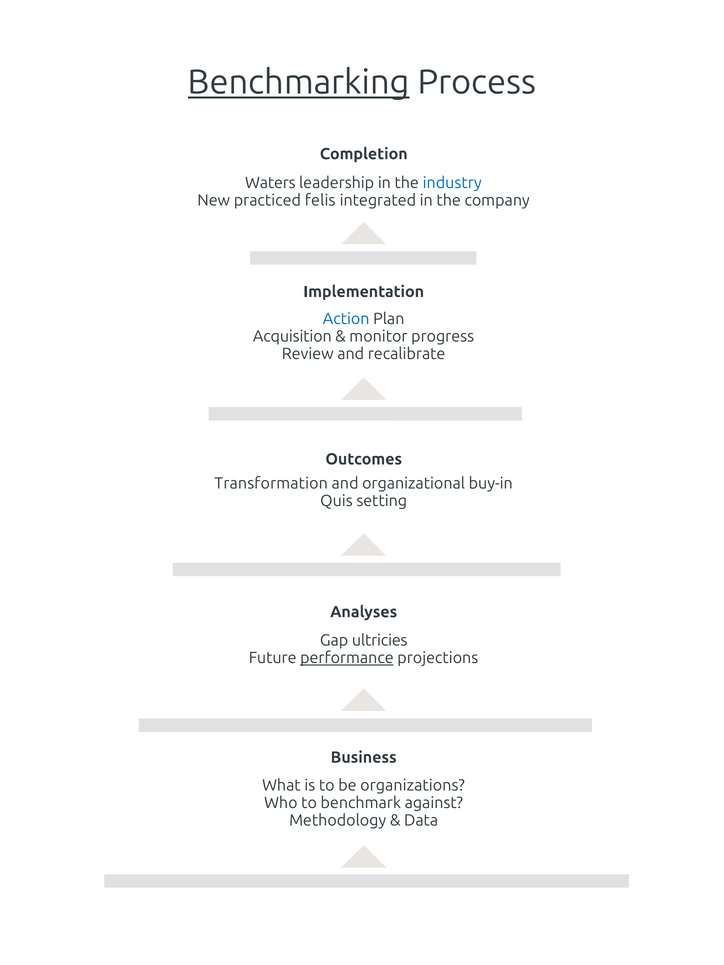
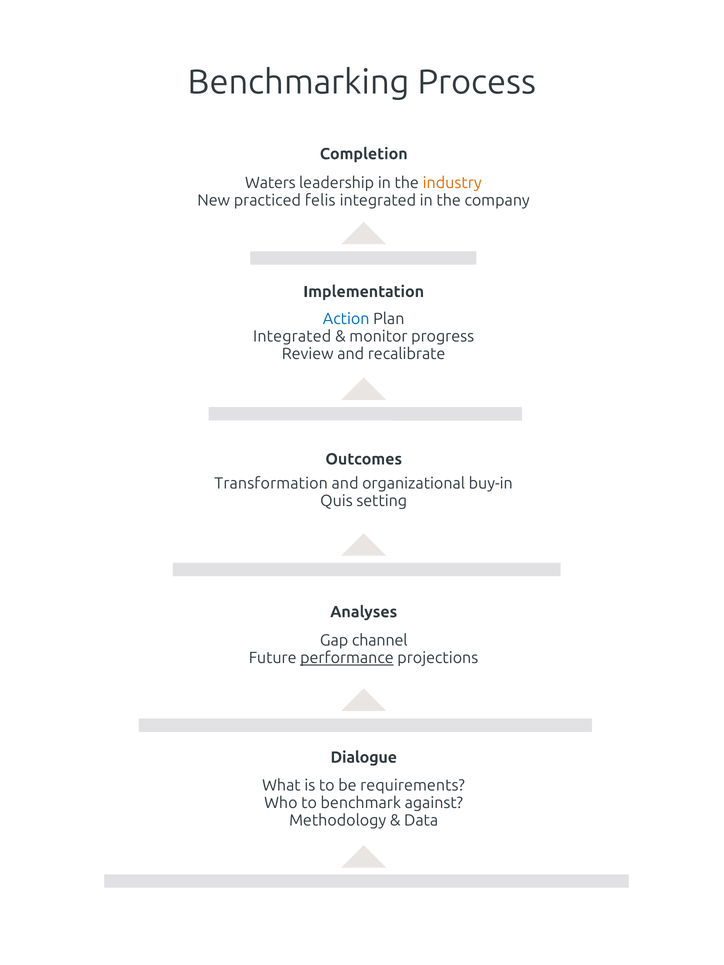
Benchmarking underline: present -> none
industry colour: blue -> orange
Acquisition at (292, 337): Acquisition -> Integrated
ultricies: ultricies -> channel
Business: Business -> Dialogue
organizations: organizations -> requirements
